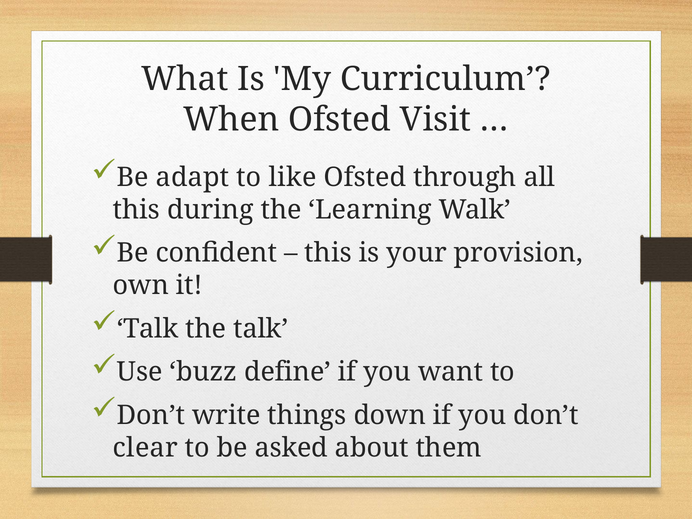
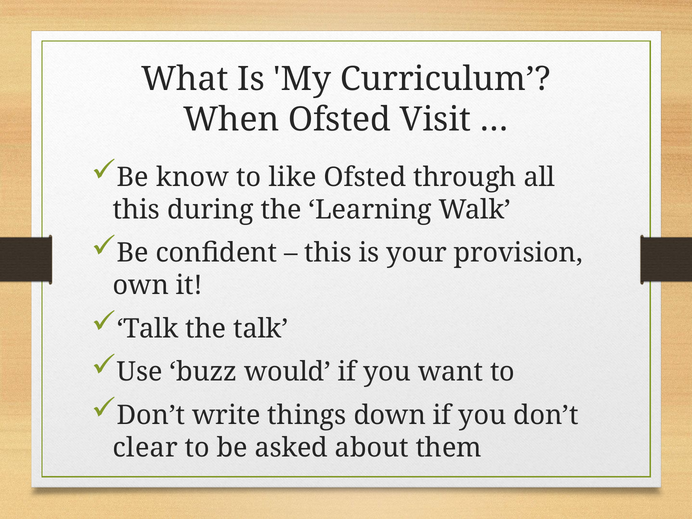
adapt: adapt -> know
define: define -> would
